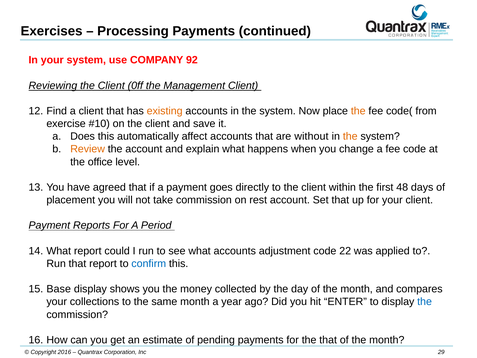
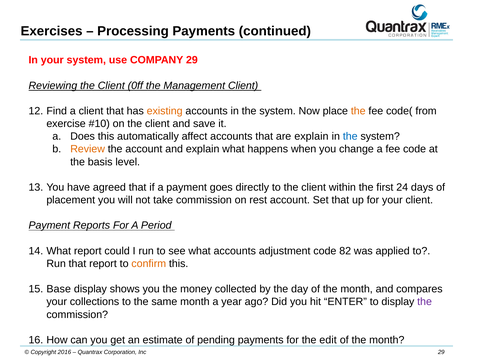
COMPANY 92: 92 -> 29
are without: without -> explain
the at (350, 136) colour: orange -> blue
office: office -> basis
48: 48 -> 24
22: 22 -> 82
confirm colour: blue -> orange
the at (425, 302) colour: blue -> purple
the that: that -> edit
